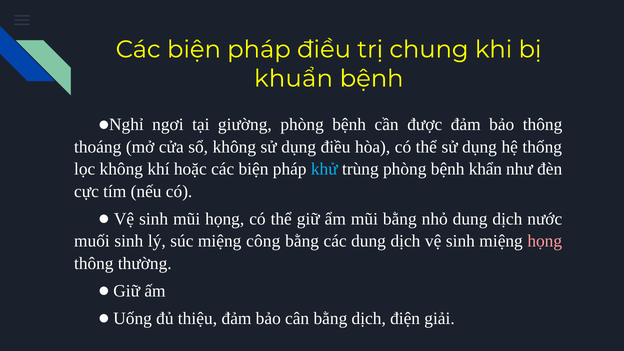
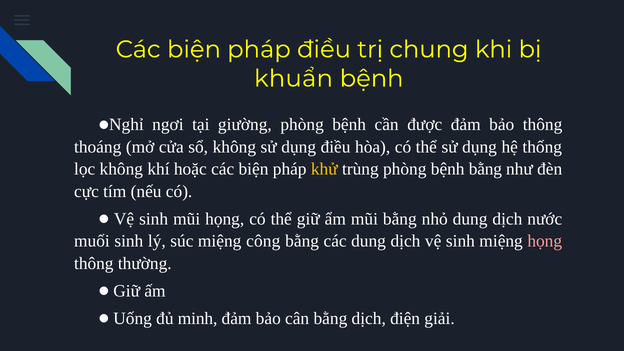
khử colour: light blue -> yellow
bệnh khẩn: khẩn -> bằng
thiệu: thiệu -> minh
